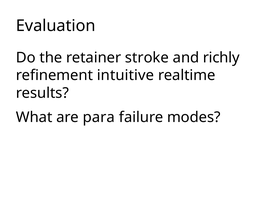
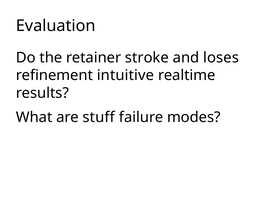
richly: richly -> loses
para: para -> stuff
